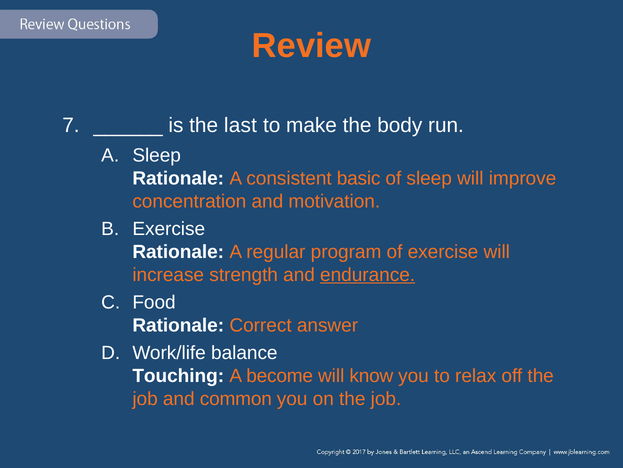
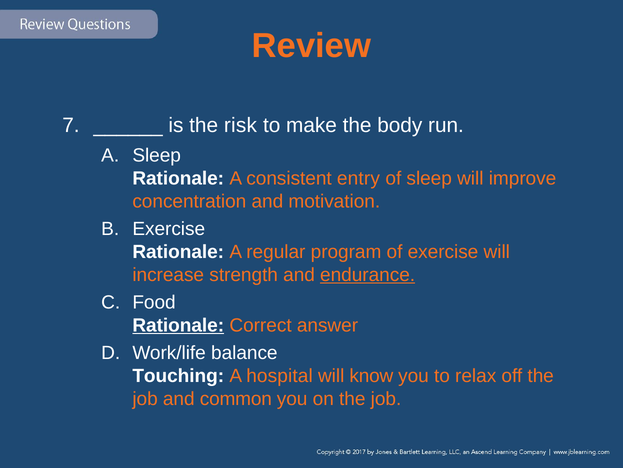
last: last -> risk
basic: basic -> entry
Rationale at (178, 325) underline: none -> present
become: become -> hospital
